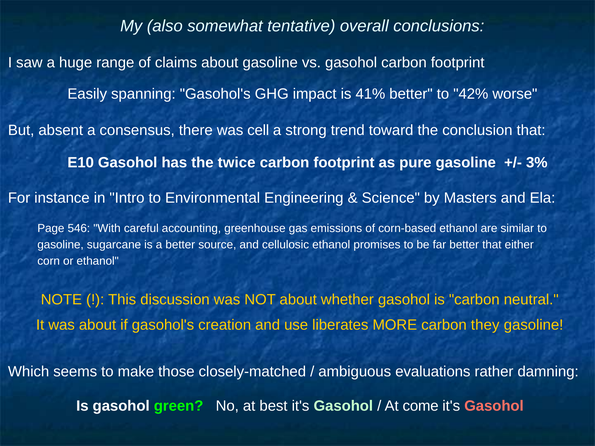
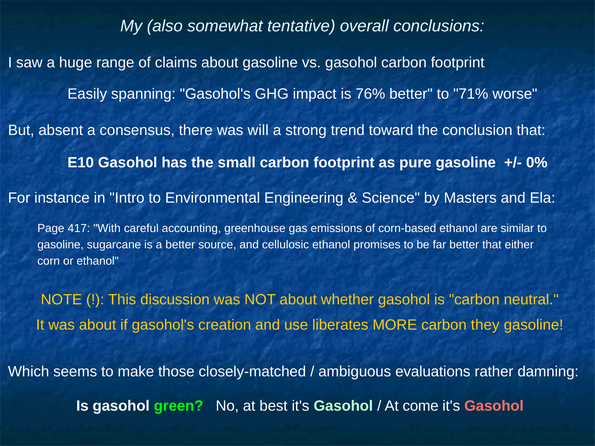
41%: 41% -> 76%
42%: 42% -> 71%
cell: cell -> will
twice: twice -> small
3%: 3% -> 0%
546: 546 -> 417
